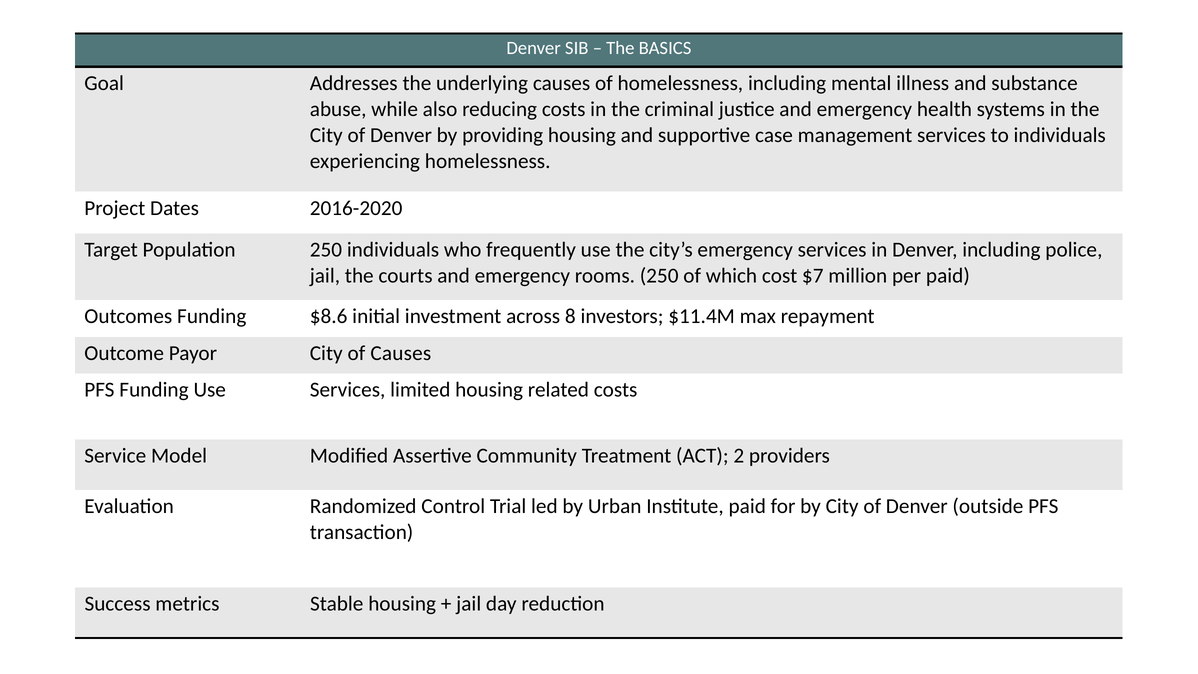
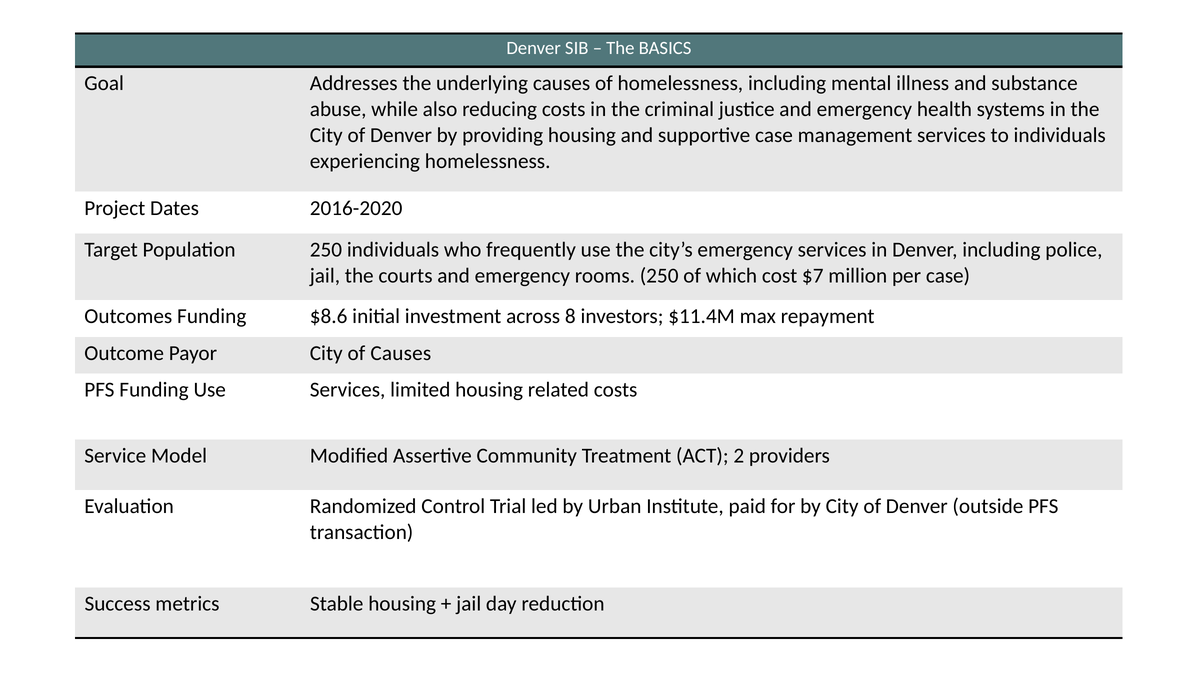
per paid: paid -> case
